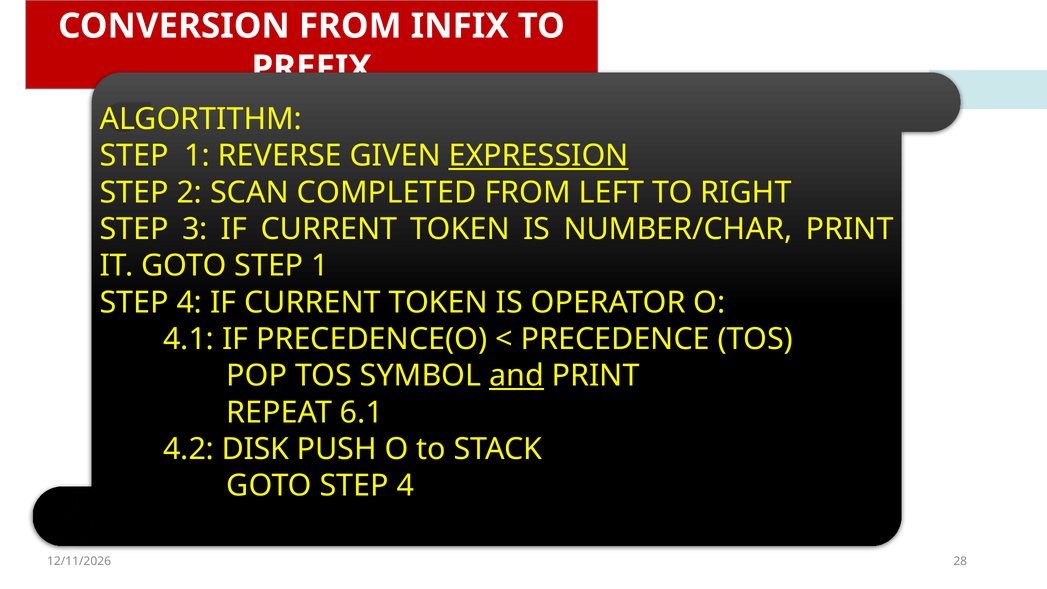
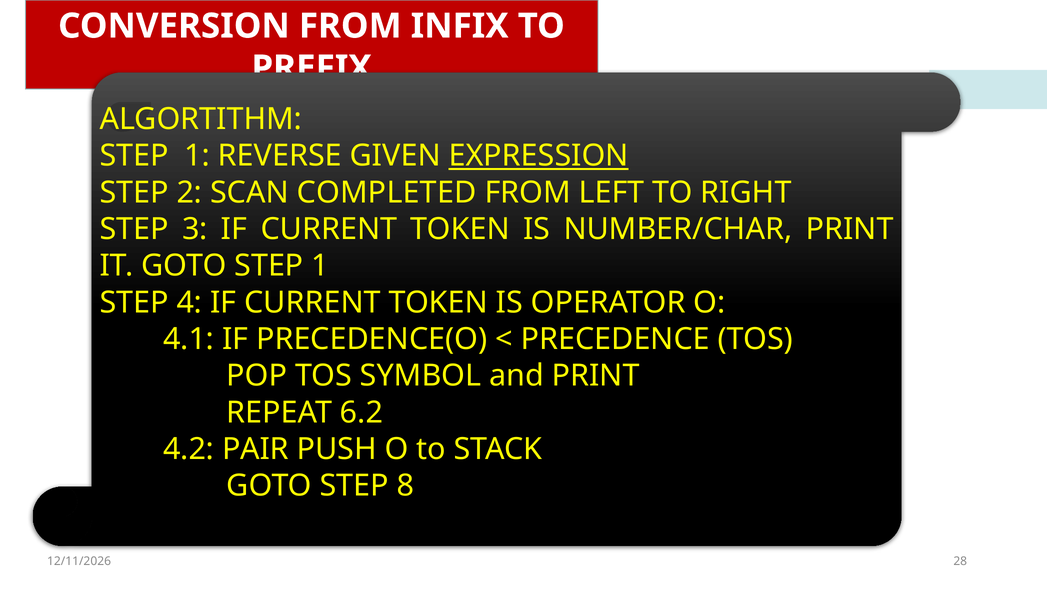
and underline: present -> none
6.1: 6.1 -> 6.2
DISK: DISK -> PAIR
GOTO STEP 4: 4 -> 8
